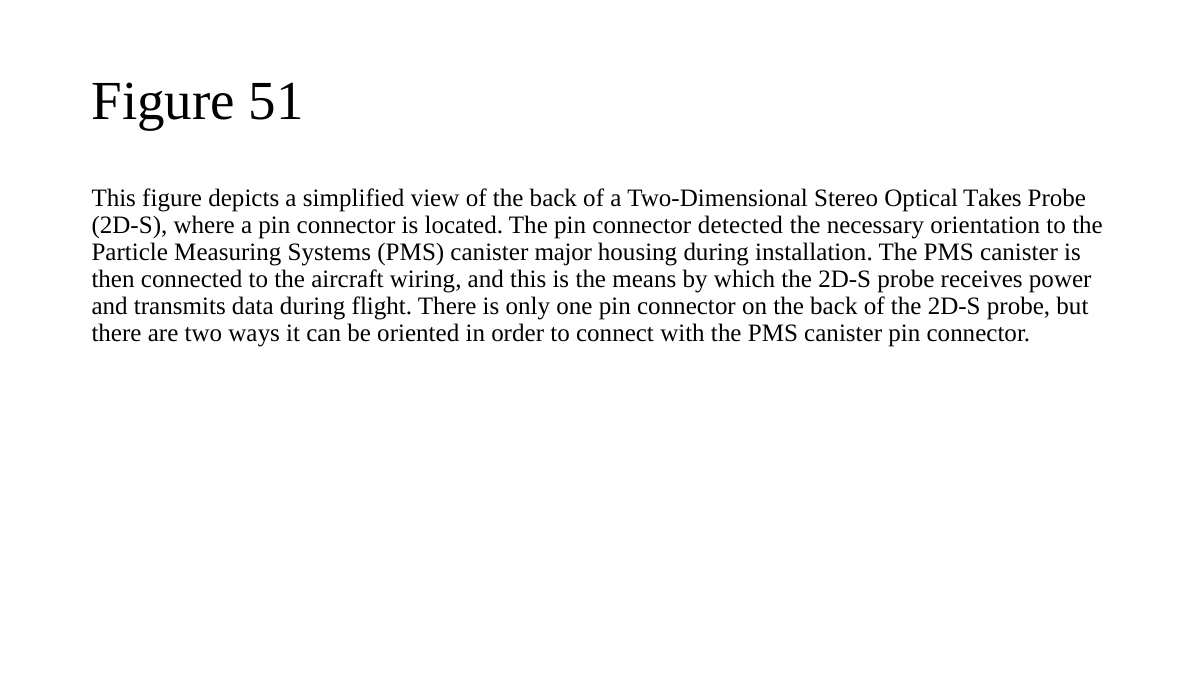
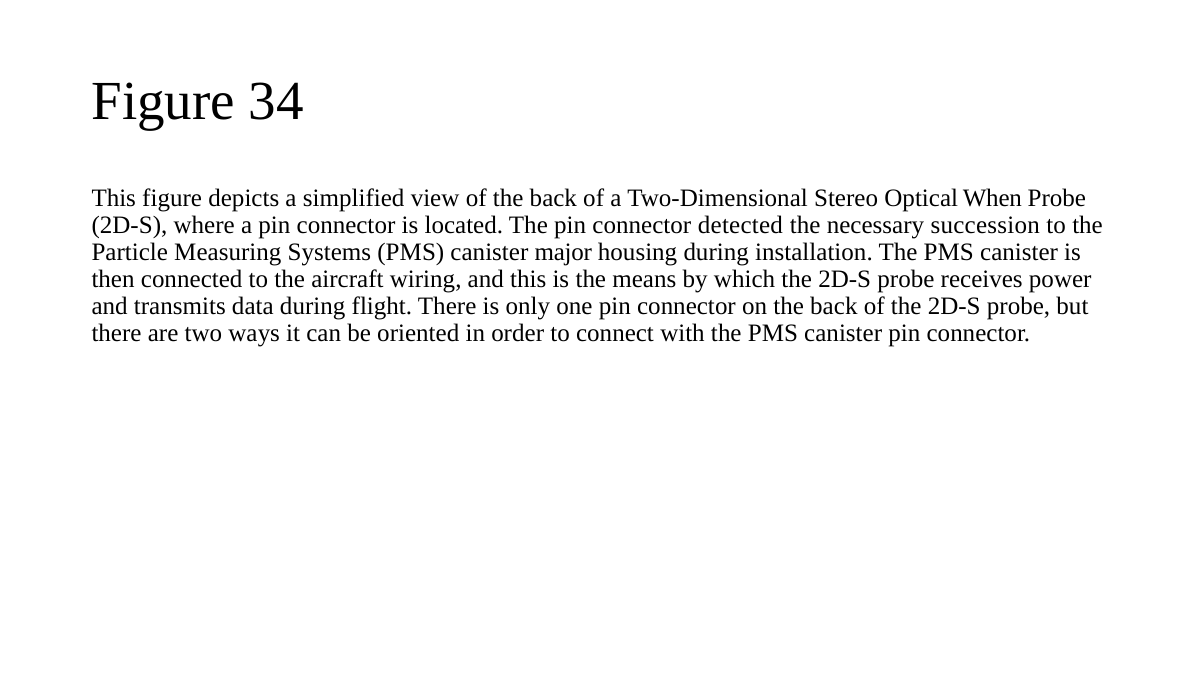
51: 51 -> 34
Takes: Takes -> When
orientation: orientation -> succession
